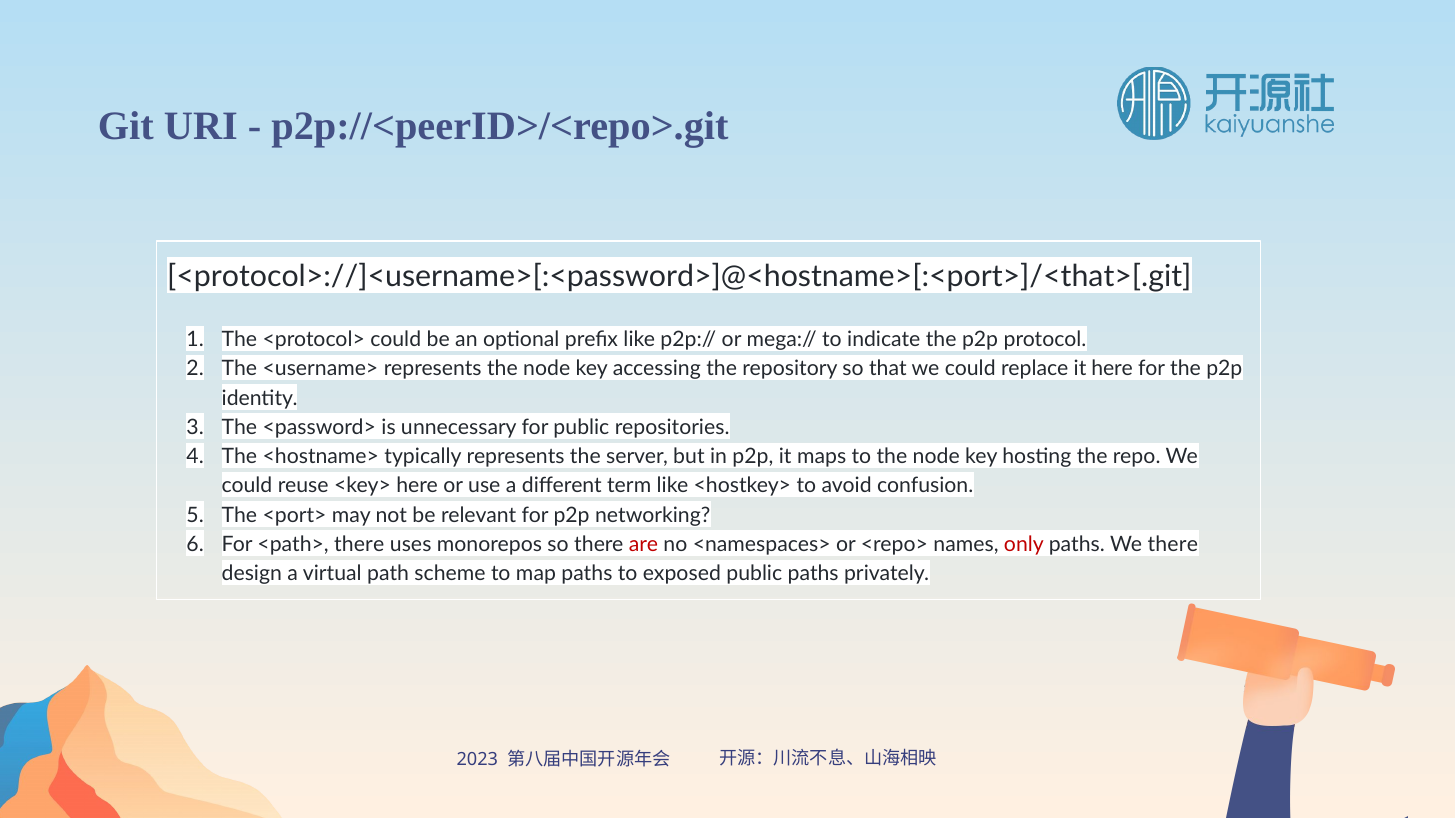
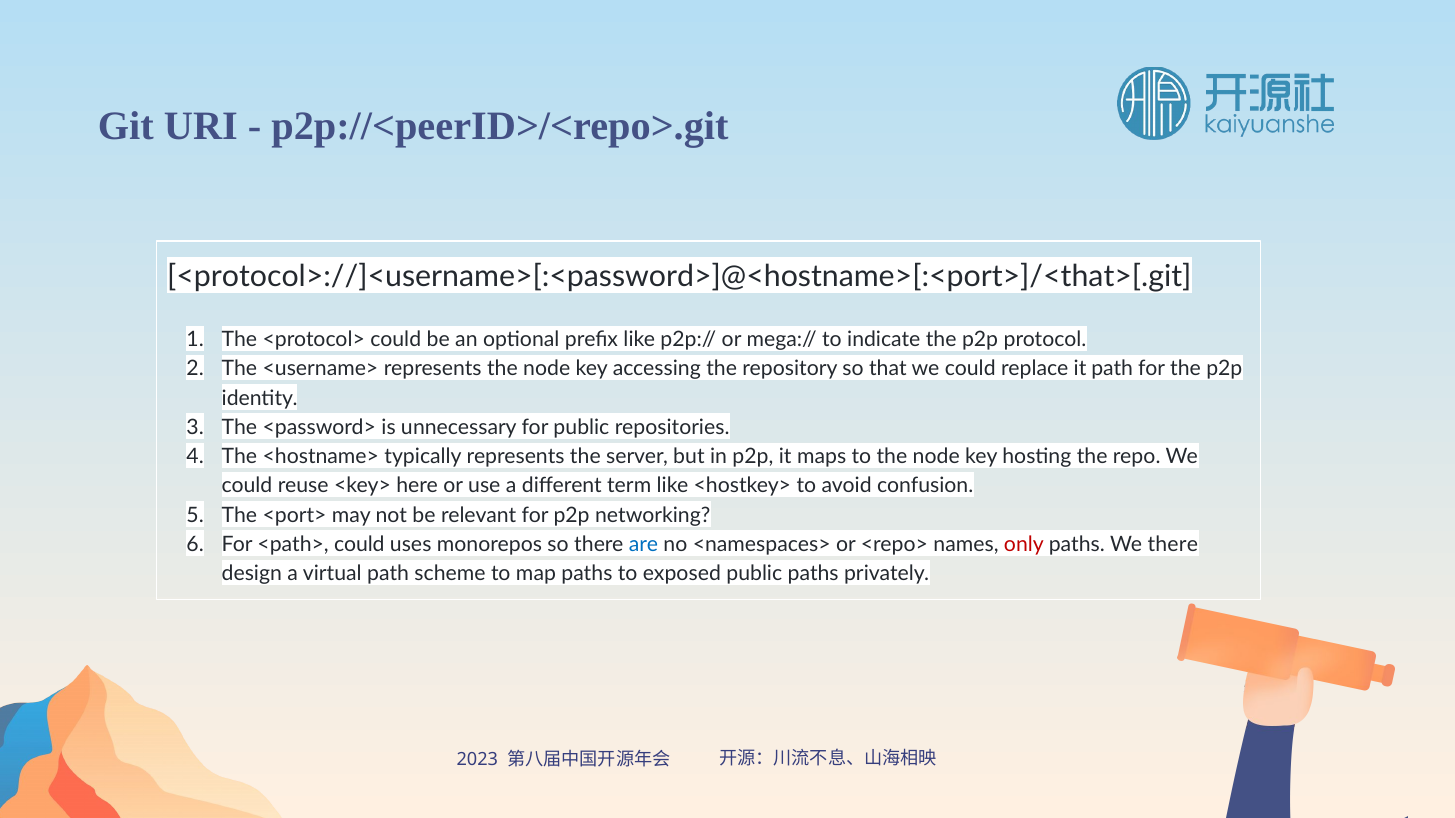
it here: here -> path
<path> there: there -> could
are colour: red -> blue
